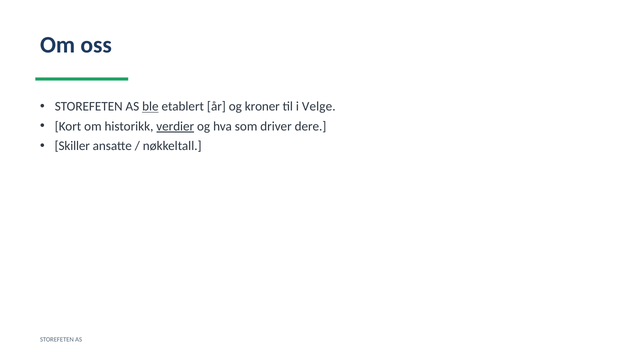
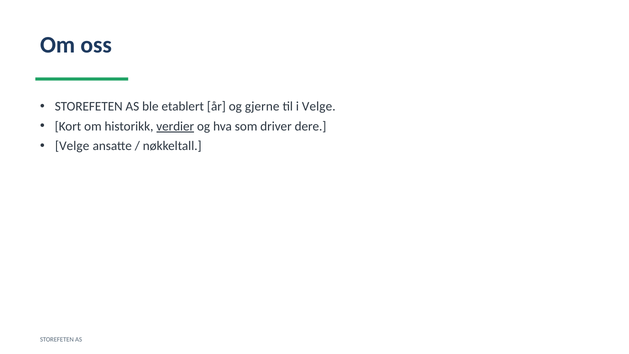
ble underline: present -> none
kroner: kroner -> gjerne
Skiller at (72, 146): Skiller -> Velge
